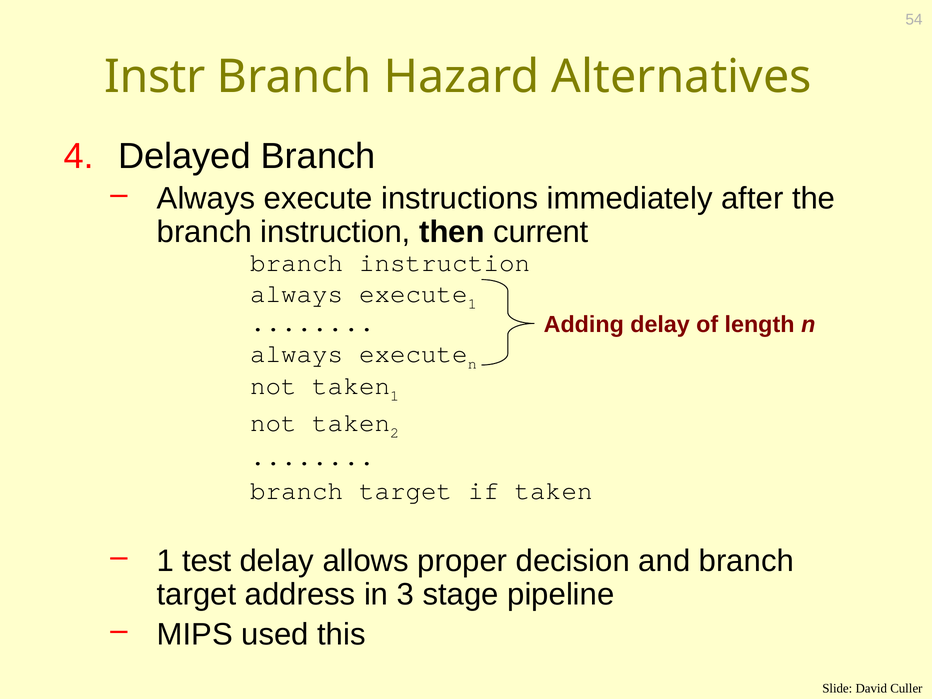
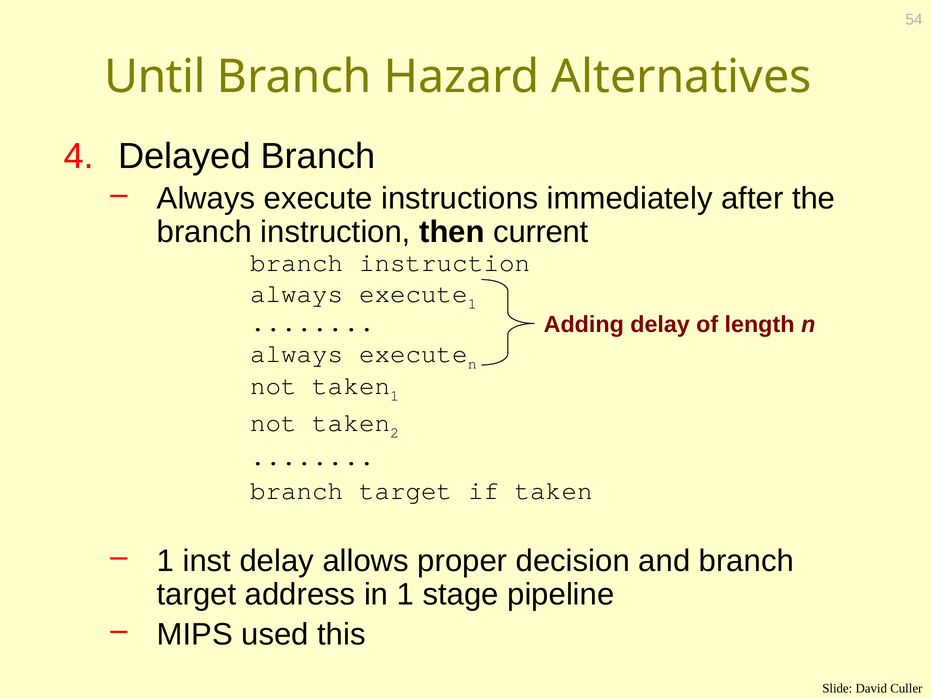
Instr: Instr -> Until
test: test -> inst
in 3: 3 -> 1
